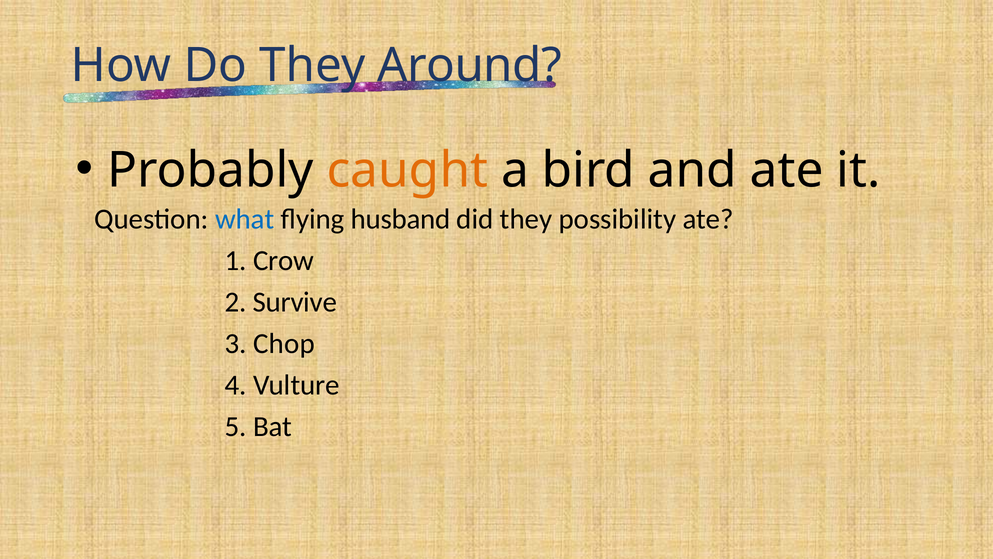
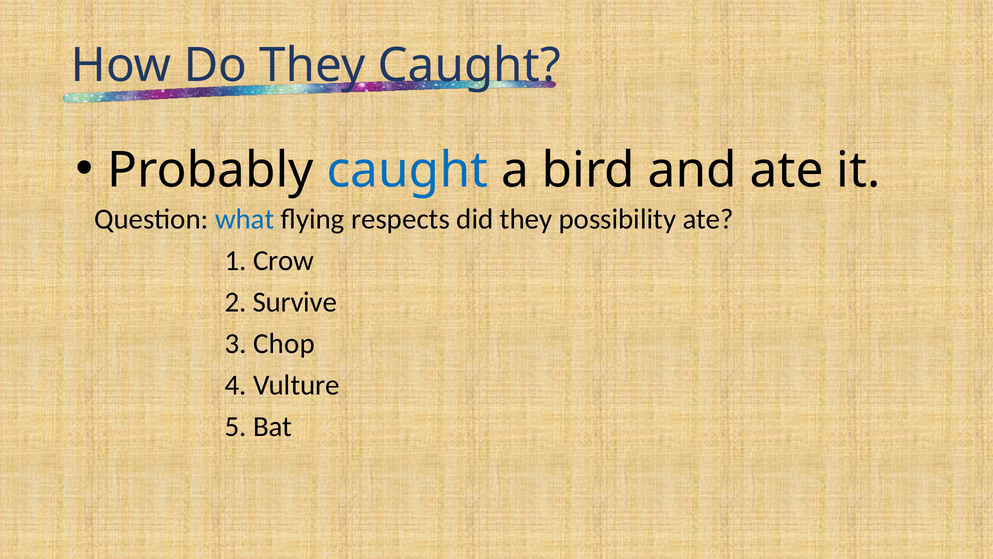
They Around: Around -> Caught
caught at (407, 170) colour: orange -> blue
husband: husband -> respects
